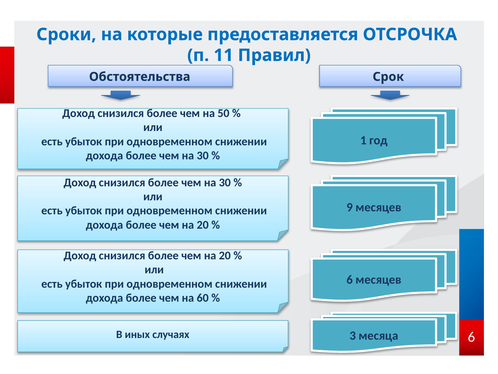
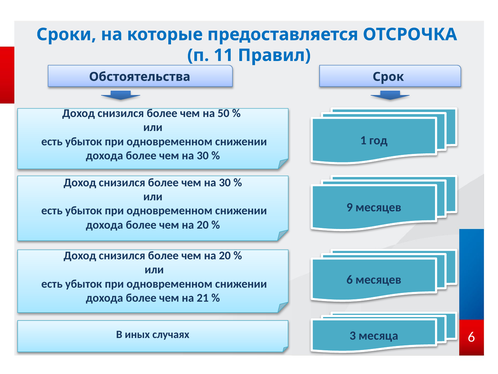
60: 60 -> 21
